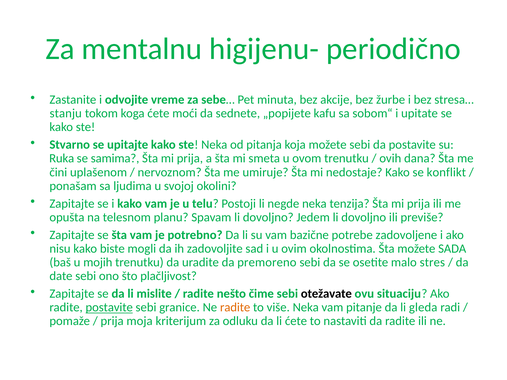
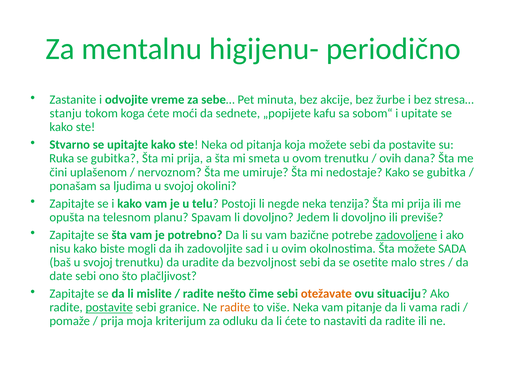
samima at (115, 159): samima -> gubitka
Kako se konflikt: konflikt -> gubitka
zadovoljene underline: none -> present
baš u mojih: mojih -> svojoj
premoreno: premoreno -> bezvoljnost
otežavate colour: black -> orange
gleda: gleda -> vama
